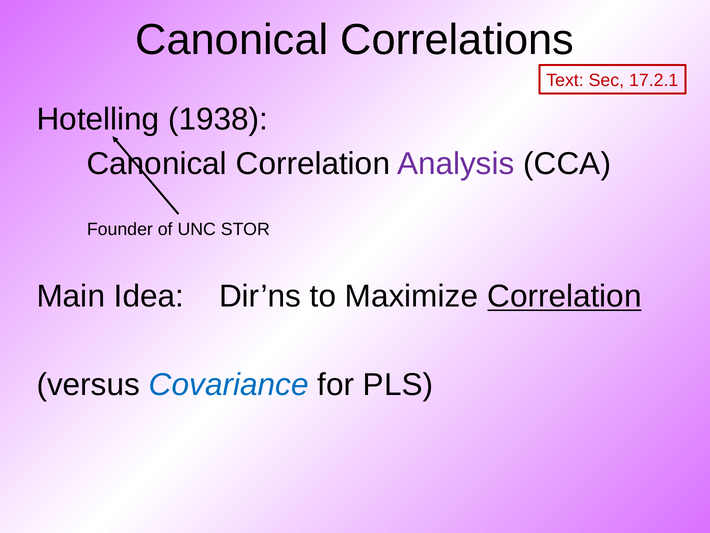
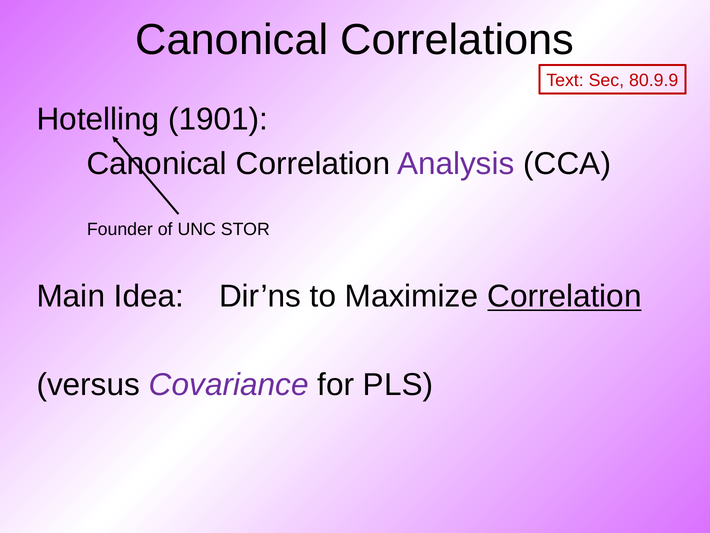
17.2.1: 17.2.1 -> 80.9.9
1938: 1938 -> 1901
Covariance colour: blue -> purple
